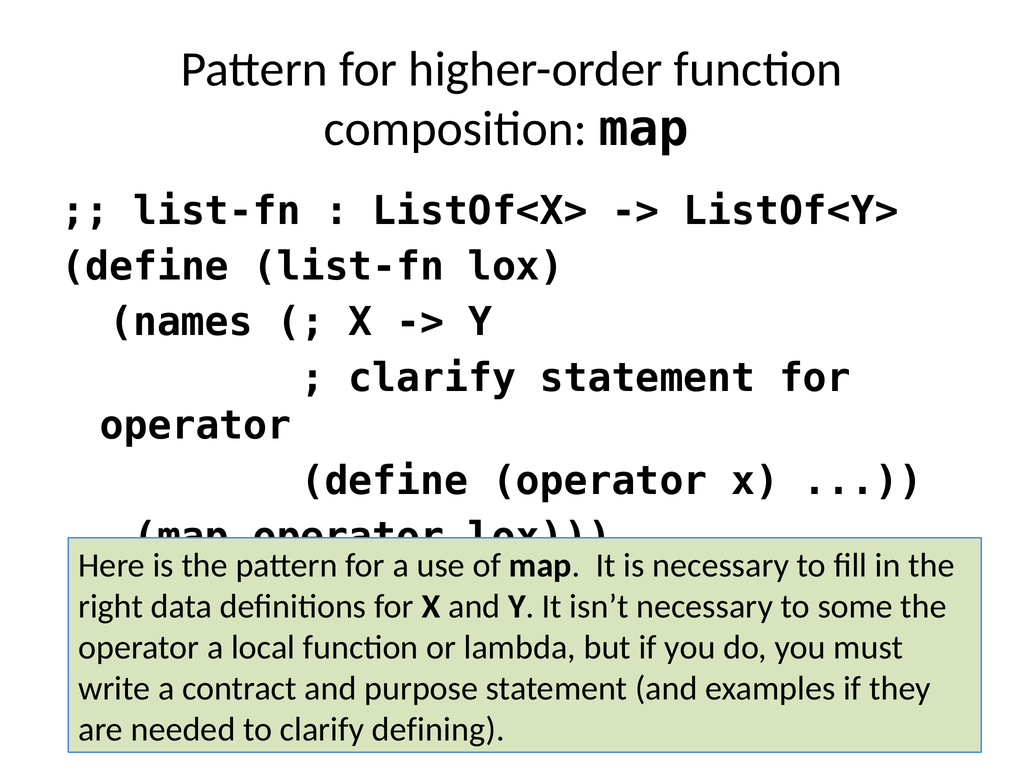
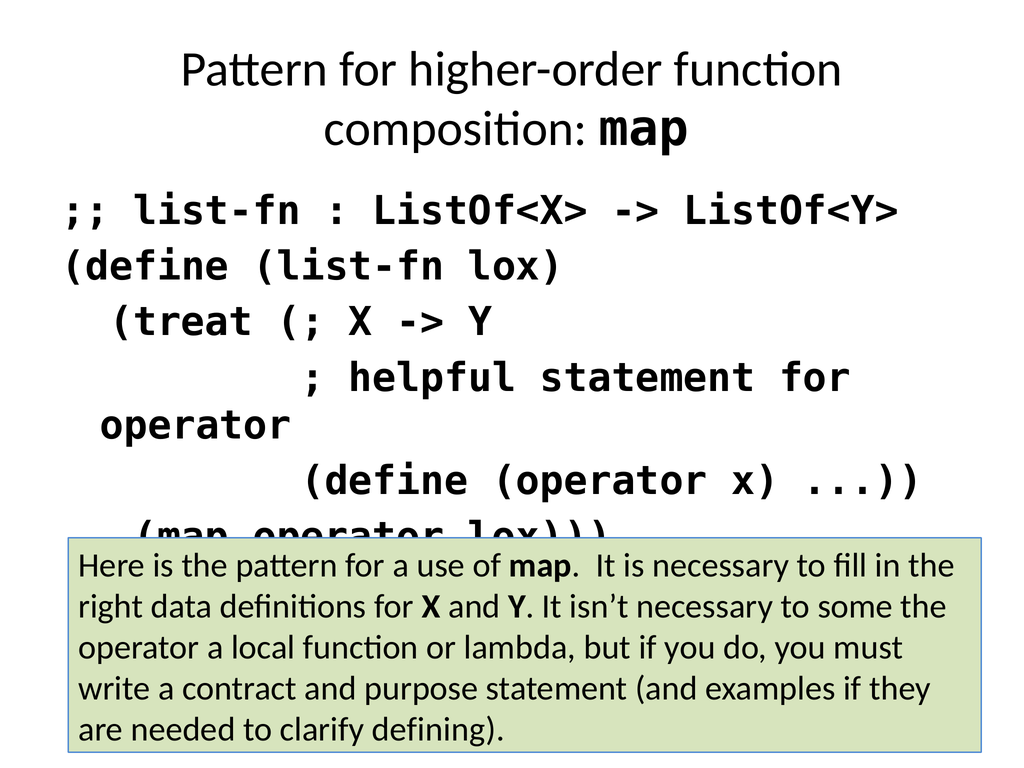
names: names -> treat
clarify at (432, 378): clarify -> helpful
